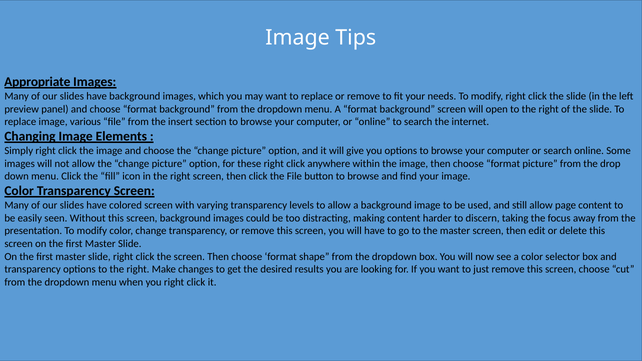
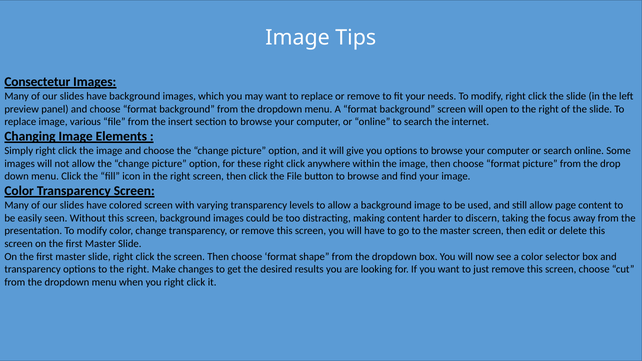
Appropriate: Appropriate -> Consectetur
